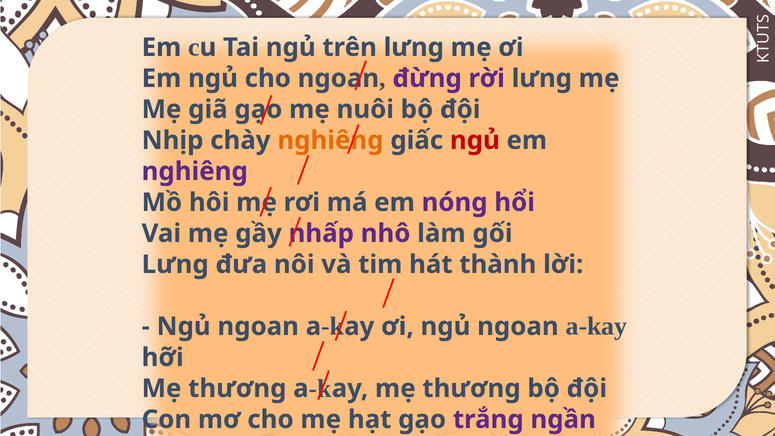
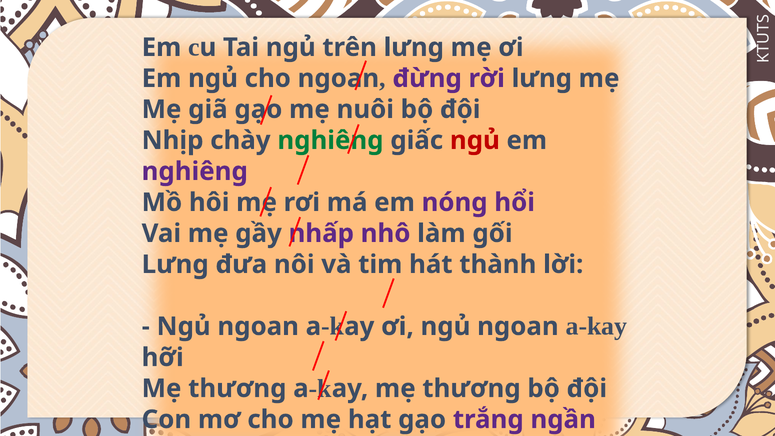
nghiêng at (330, 140) colour: orange -> green
